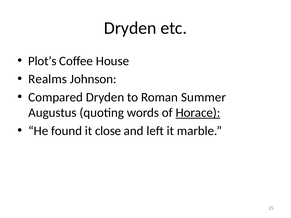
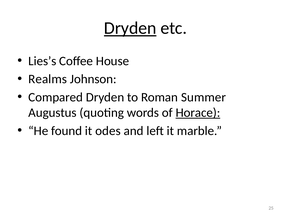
Dryden at (130, 28) underline: none -> present
Plot’s: Plot’s -> Lies’s
close: close -> odes
